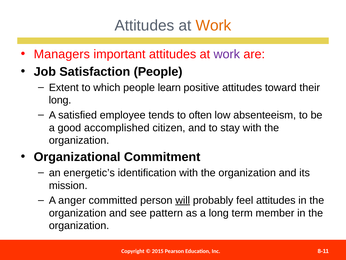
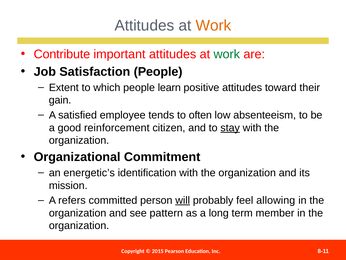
Managers: Managers -> Contribute
work at (227, 54) colour: purple -> green
long at (60, 100): long -> gain
accomplished: accomplished -> reinforcement
stay underline: none -> present
anger: anger -> refers
feel attitudes: attitudes -> allowing
